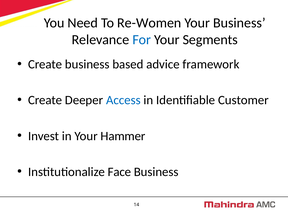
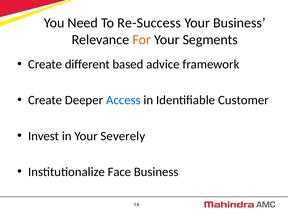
Re-Women: Re-Women -> Re-Success
For colour: blue -> orange
Create business: business -> different
Hammer: Hammer -> Severely
